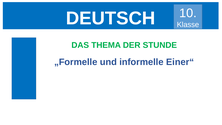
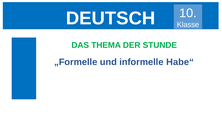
Einer“: Einer“ -> Habe“
